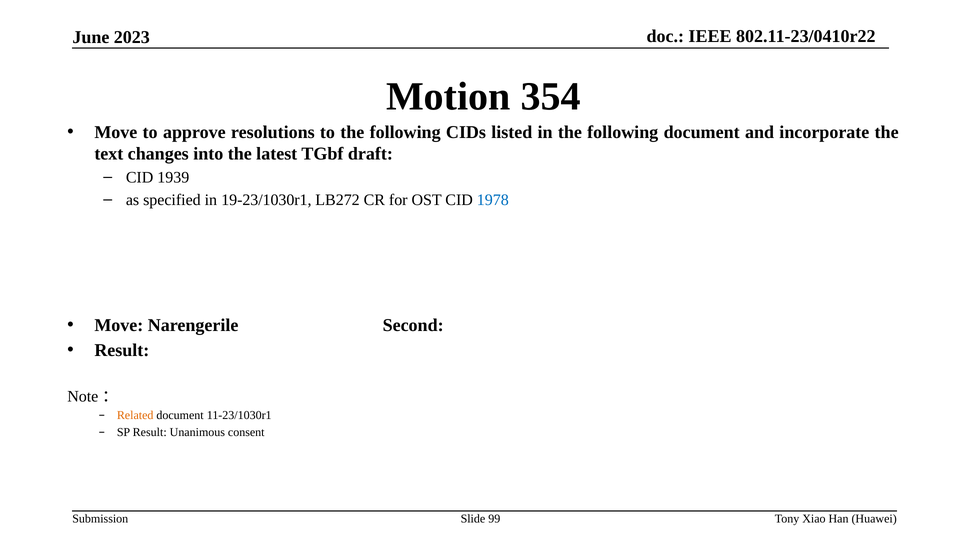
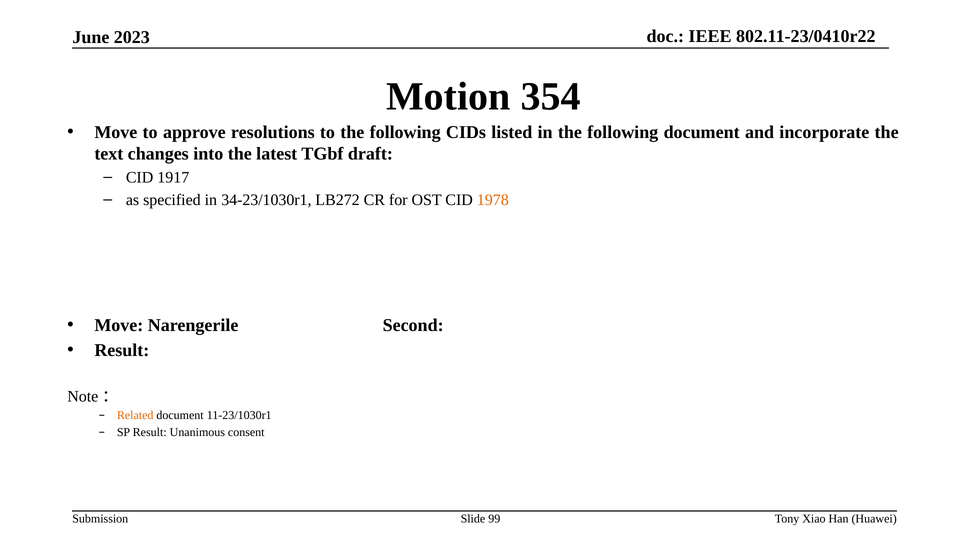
1939: 1939 -> 1917
19-23/1030r1: 19-23/1030r1 -> 34-23/1030r1
1978 colour: blue -> orange
